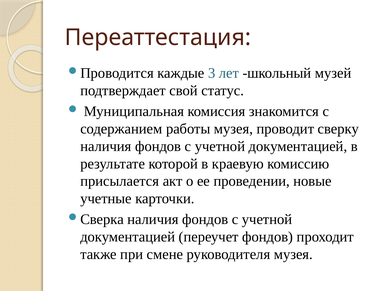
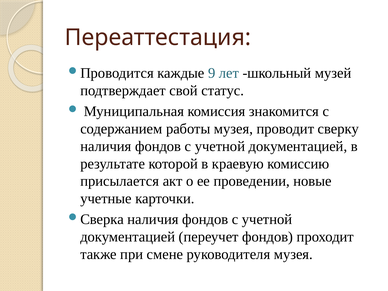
3: 3 -> 9
